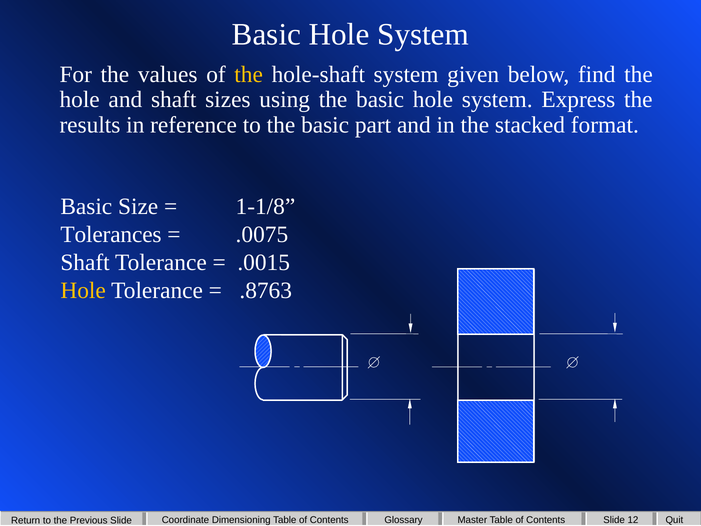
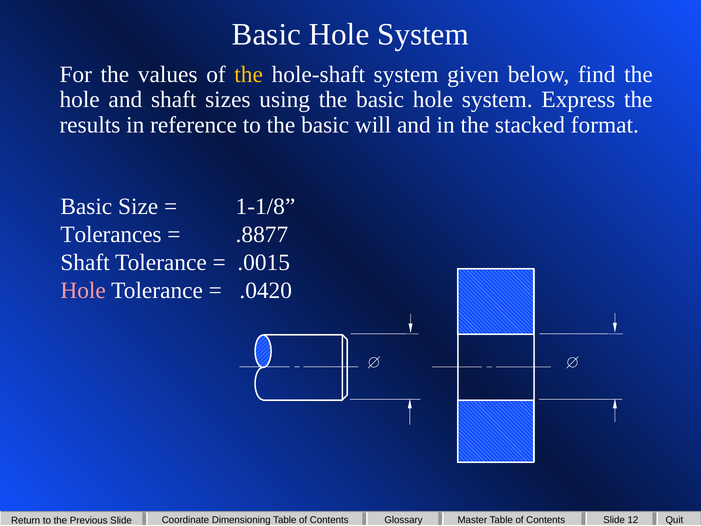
part: part -> will
.0075: .0075 -> .8877
Hole at (83, 291) colour: yellow -> pink
.8763: .8763 -> .0420
